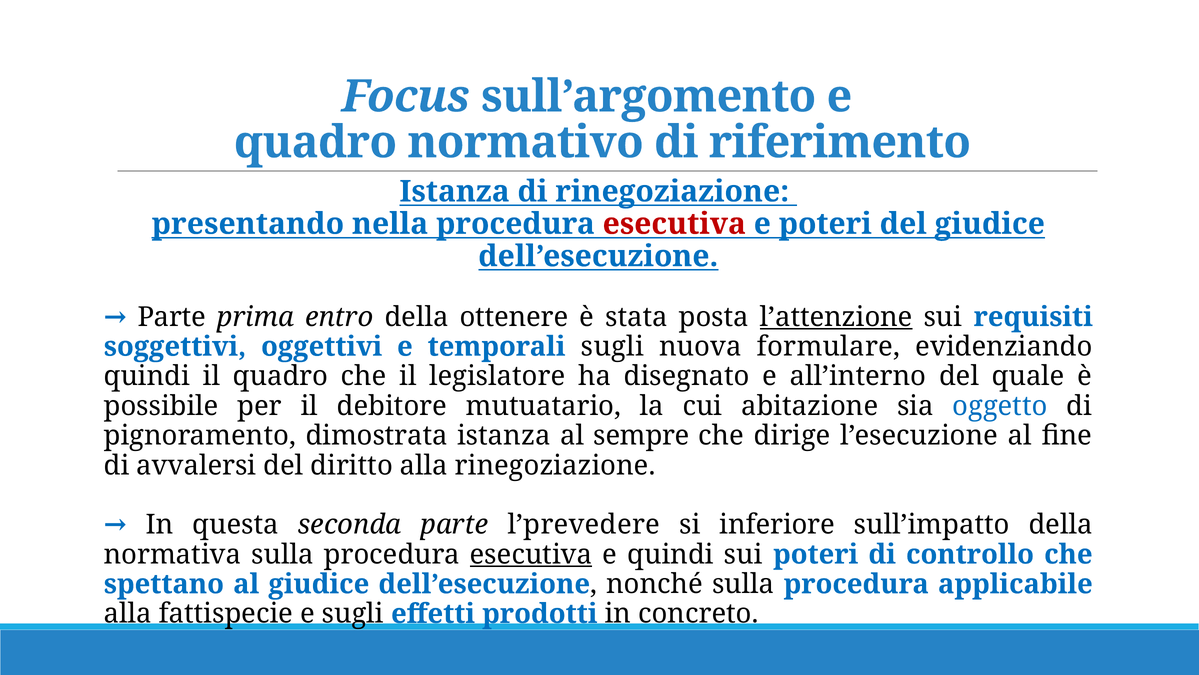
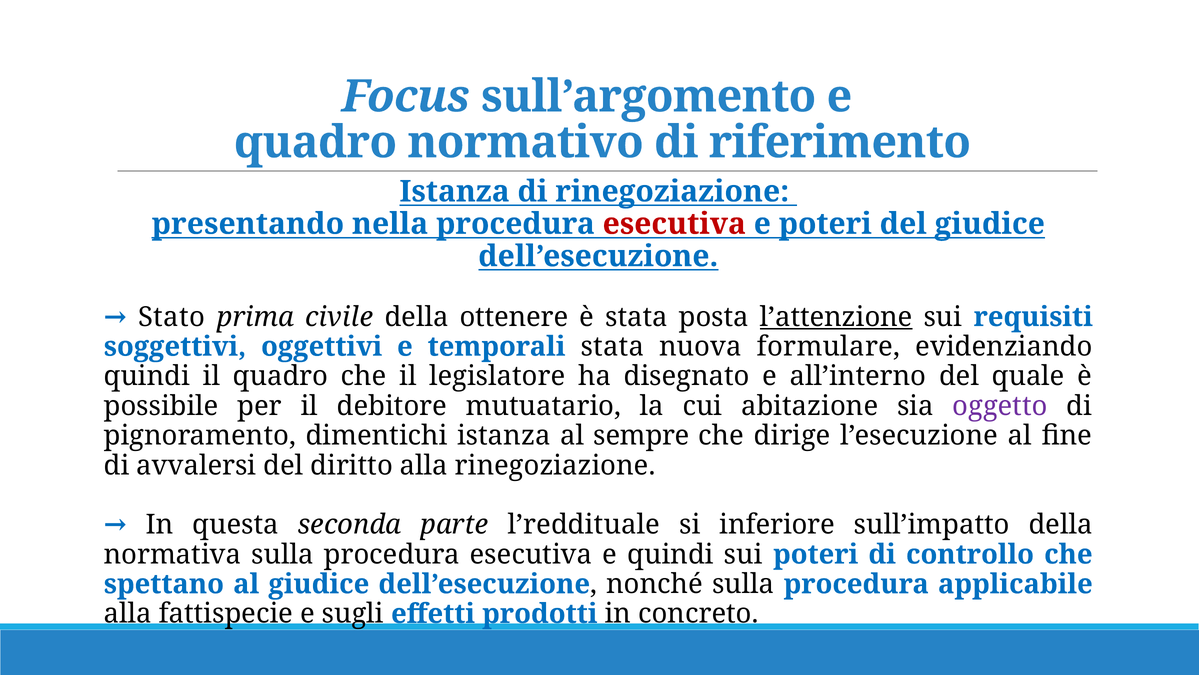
Parte at (172, 317): Parte -> Stato
entro: entro -> civile
temporali sugli: sugli -> stata
oggetto colour: blue -> purple
dimostrata: dimostrata -> dimentichi
l’prevedere: l’prevedere -> l’reddituale
esecutiva at (531, 554) underline: present -> none
